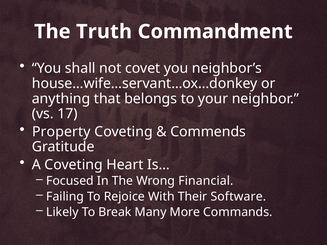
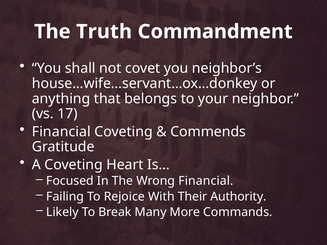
Property at (61, 132): Property -> Financial
Software: Software -> Authority
